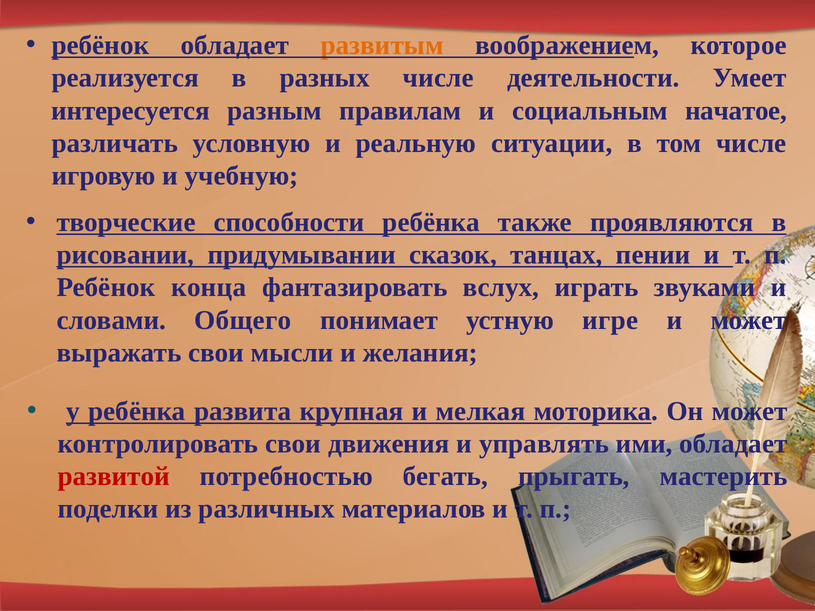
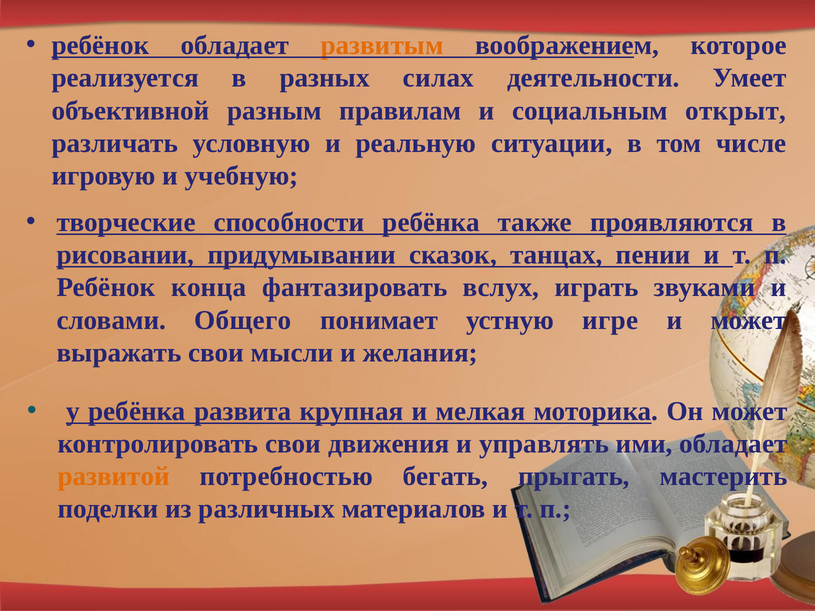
разных числе: числе -> силах
интересуется: интересуется -> объективной
начатое: начатое -> открыт
развитой colour: red -> orange
